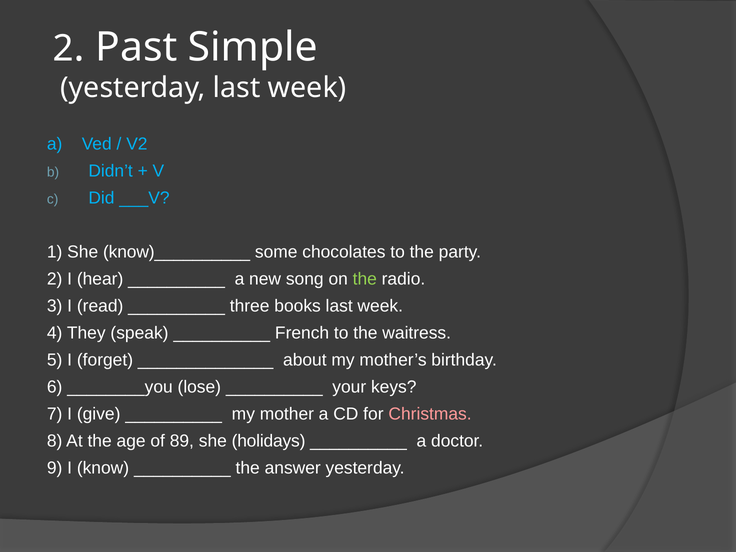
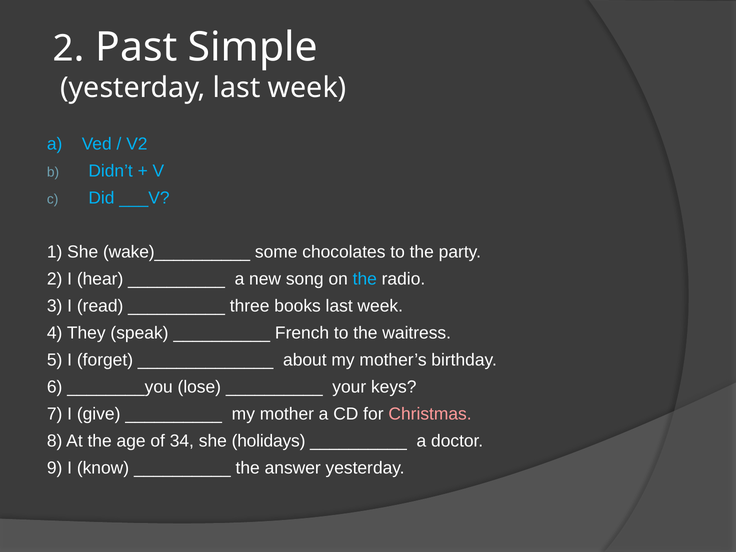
know)__________: know)__________ -> wake)__________
the at (365, 279) colour: light green -> light blue
89: 89 -> 34
